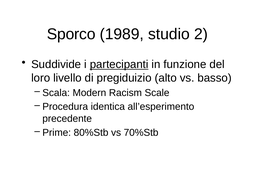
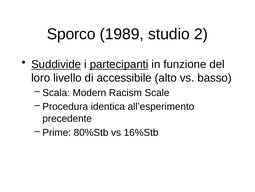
Suddivide underline: none -> present
pregiduizio: pregiduizio -> accessibile
70%Stb: 70%Stb -> 16%Stb
